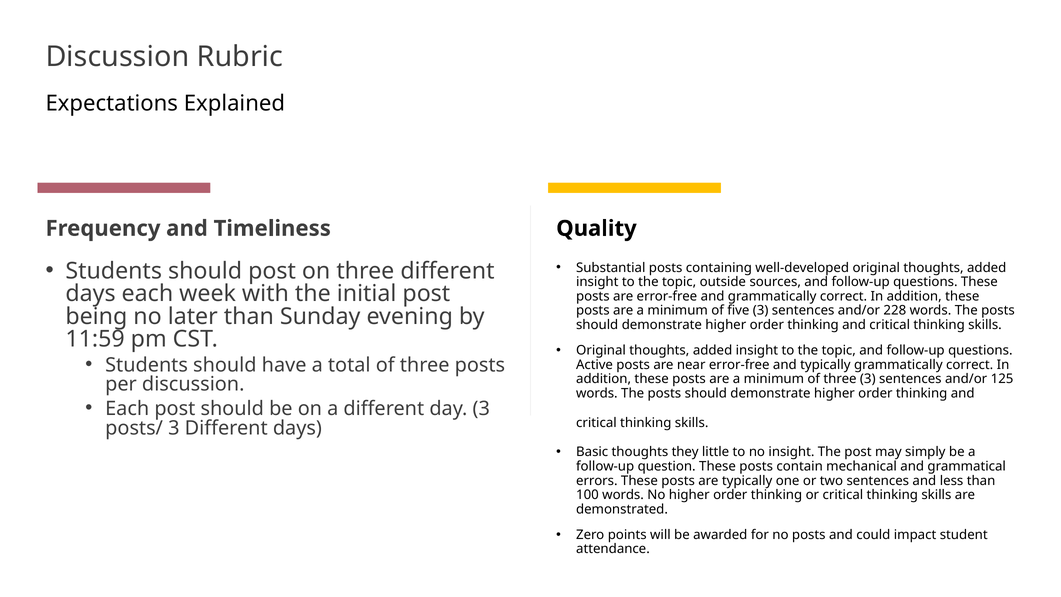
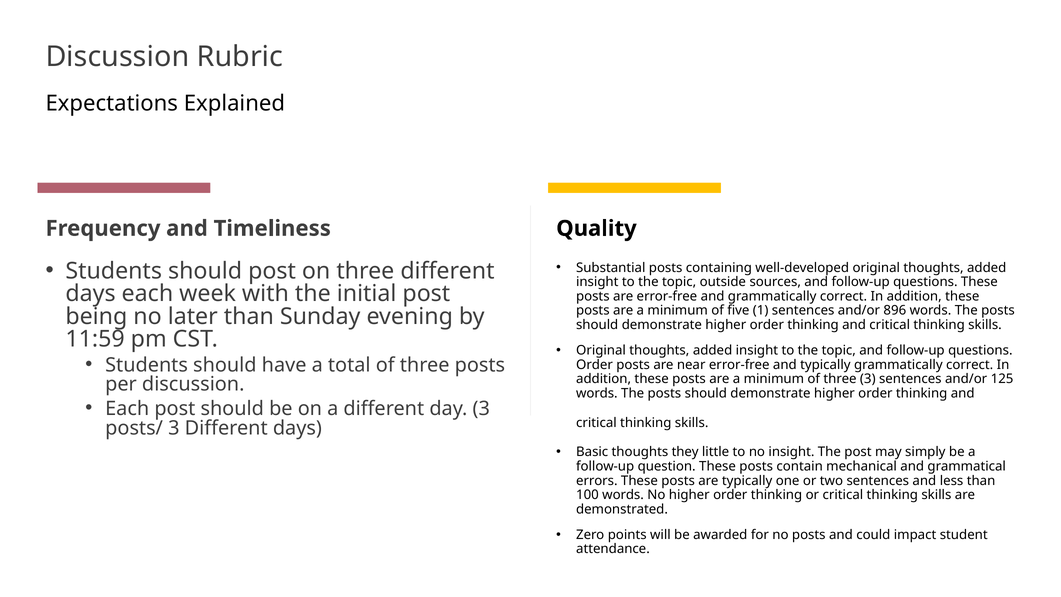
five 3: 3 -> 1
228: 228 -> 896
Active at (595, 365): Active -> Order
